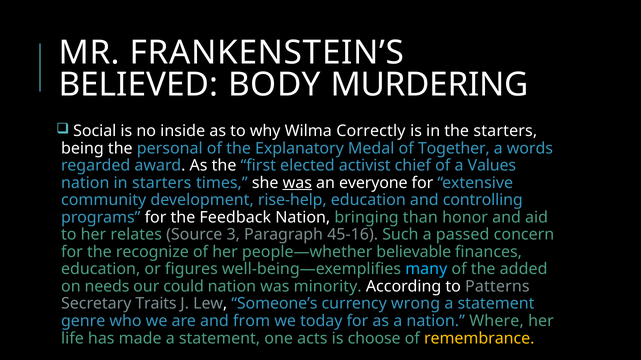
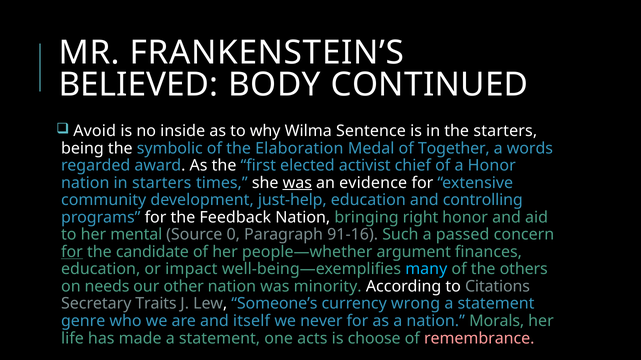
MURDERING: MURDERING -> CONTINUED
Social: Social -> Avoid
Correctly: Correctly -> Sentence
personal: personal -> symbolic
Explanatory: Explanatory -> Elaboration
a Values: Values -> Honor
everyone: everyone -> evidence
rise-help: rise-help -> just-help
than: than -> right
relates: relates -> mental
3: 3 -> 0
45-16: 45-16 -> 91-16
for at (72, 252) underline: none -> present
recognize: recognize -> candidate
believable: believable -> argument
figures: figures -> impact
added: added -> others
could: could -> other
Patterns: Patterns -> Citations
from: from -> itself
today: today -> never
Where: Where -> Morals
remembrance colour: yellow -> pink
